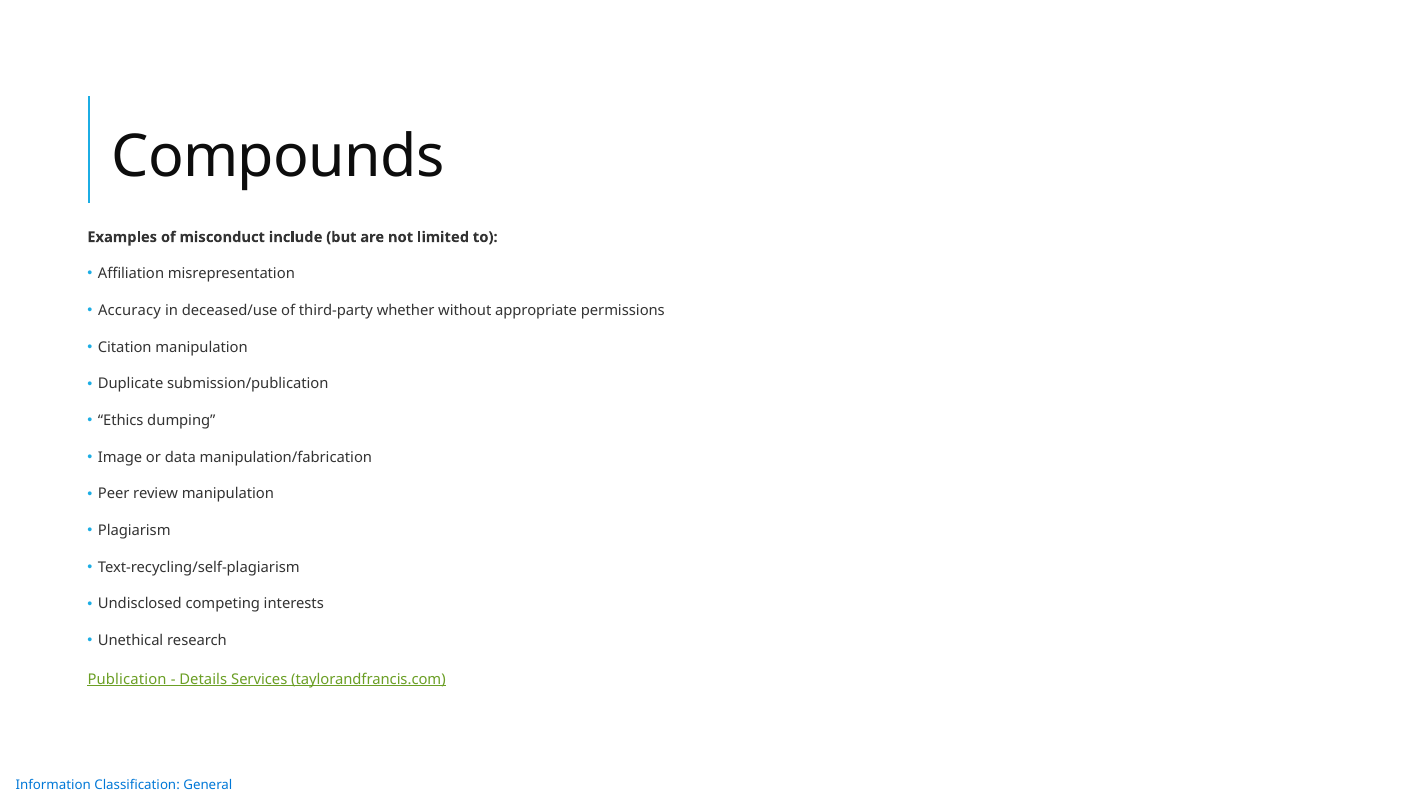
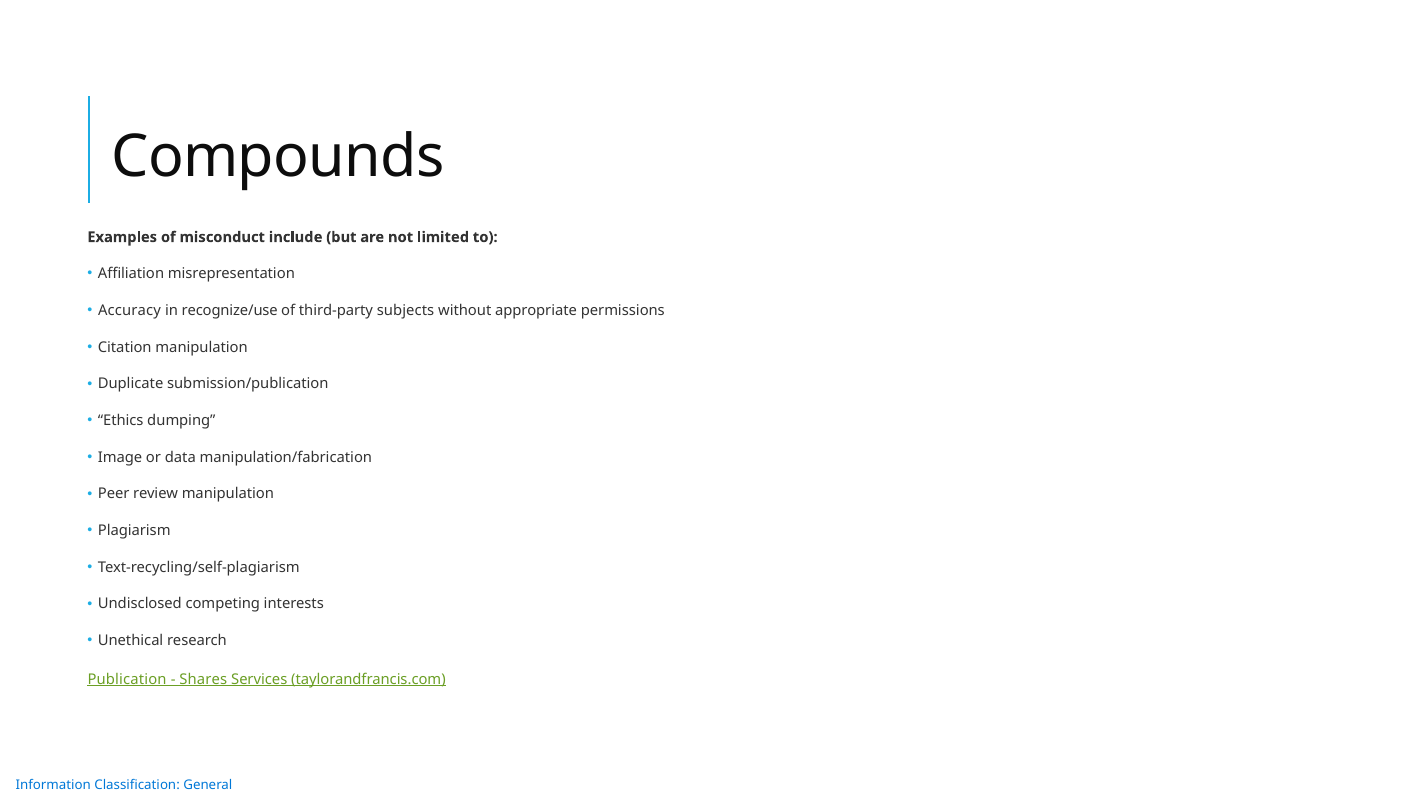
deceased/use: deceased/use -> recognize/use
whether: whether -> subjects
Details: Details -> Shares
